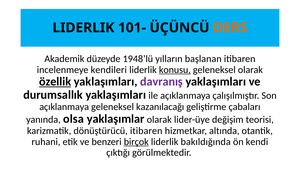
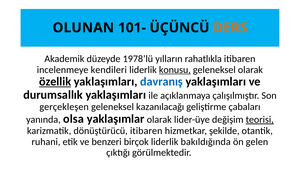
LIDERLIK at (83, 28): LIDERLIK -> OLUNAN
1948’lü: 1948’lü -> 1978’lü
başlanan: başlanan -> rahatlıkla
davranış colour: purple -> blue
açıklanmaya at (64, 107): açıklanmaya -> gerçekleşen
teorisi underline: none -> present
altında: altında -> şekilde
birçok underline: present -> none
kendi: kendi -> gelen
